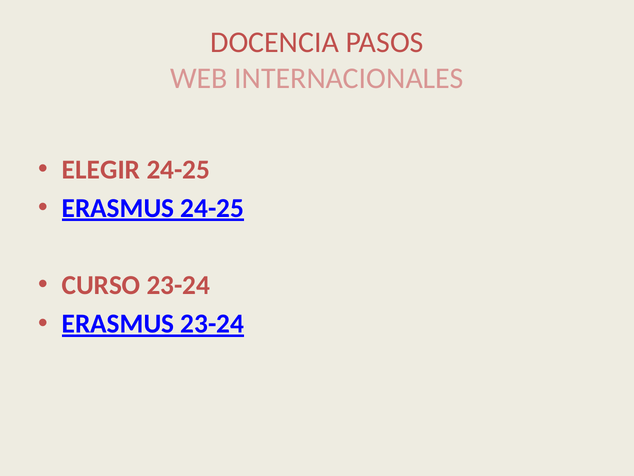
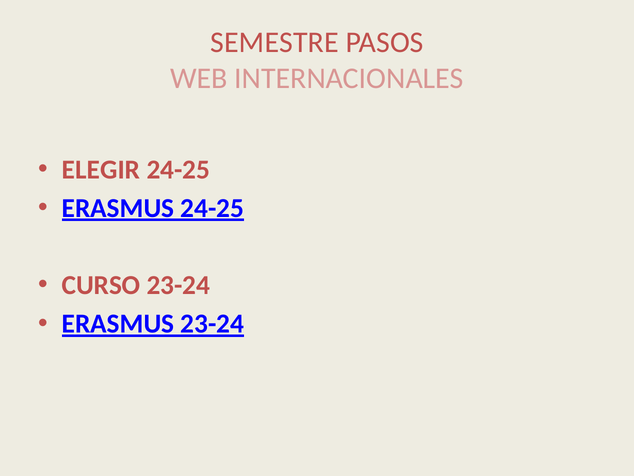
DOCENCIA: DOCENCIA -> SEMESTRE
